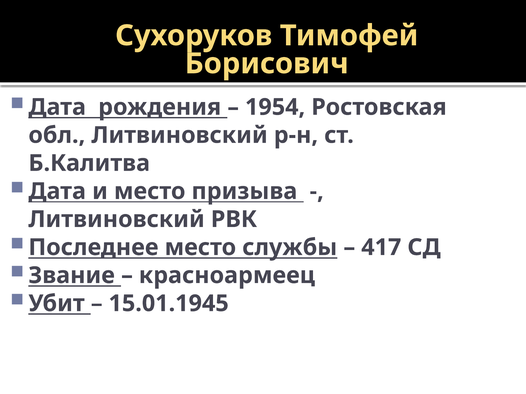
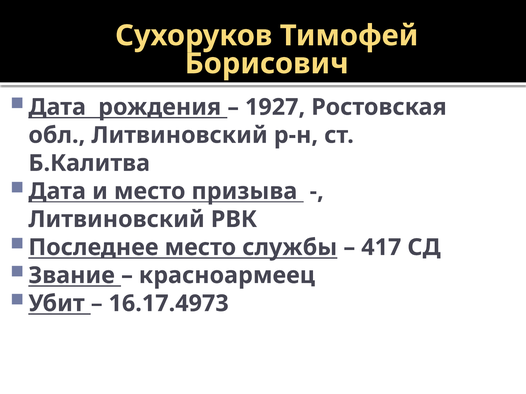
1954: 1954 -> 1927
15.01.1945: 15.01.1945 -> 16.17.4973
